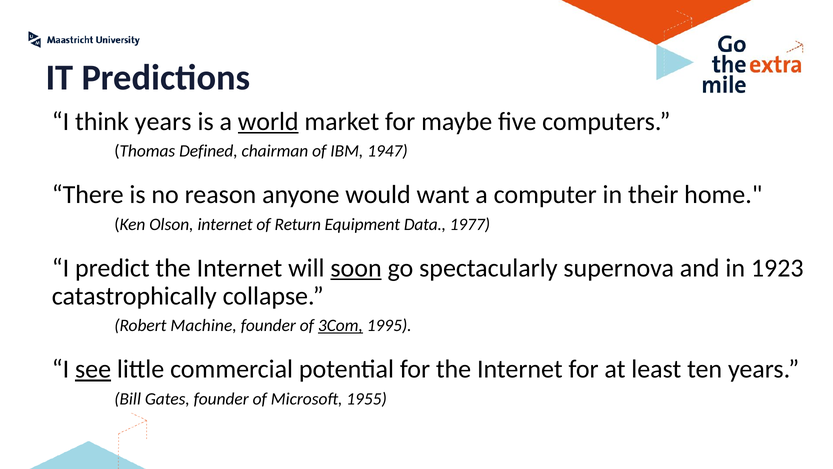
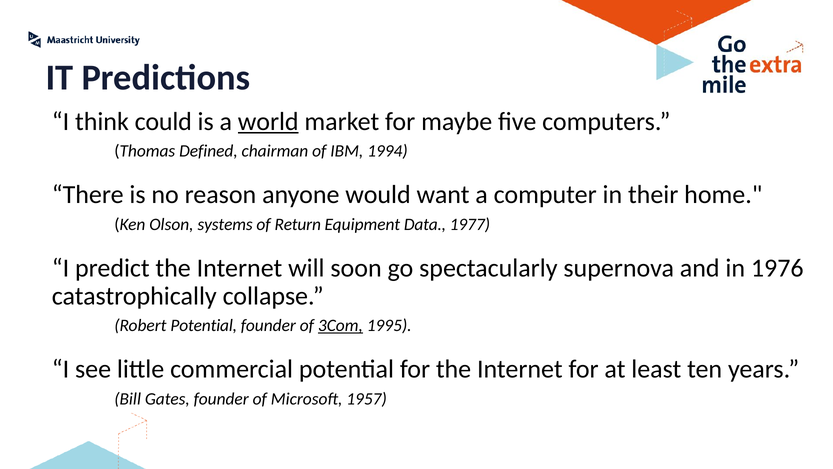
think years: years -> could
1947: 1947 -> 1994
Olson internet: internet -> systems
soon underline: present -> none
1923: 1923 -> 1976
Robert Machine: Machine -> Potential
see underline: present -> none
1955: 1955 -> 1957
